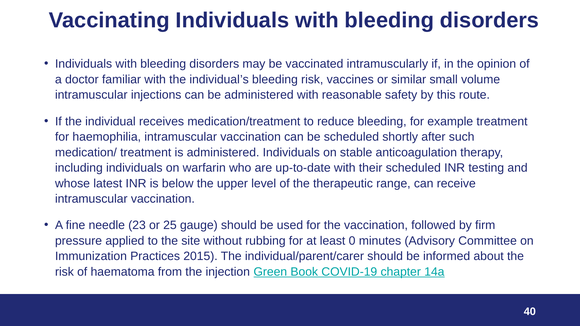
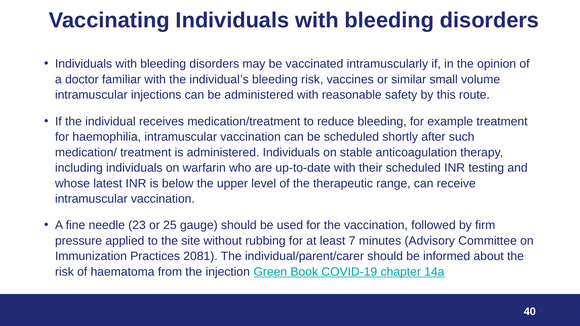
0: 0 -> 7
2015: 2015 -> 2081
